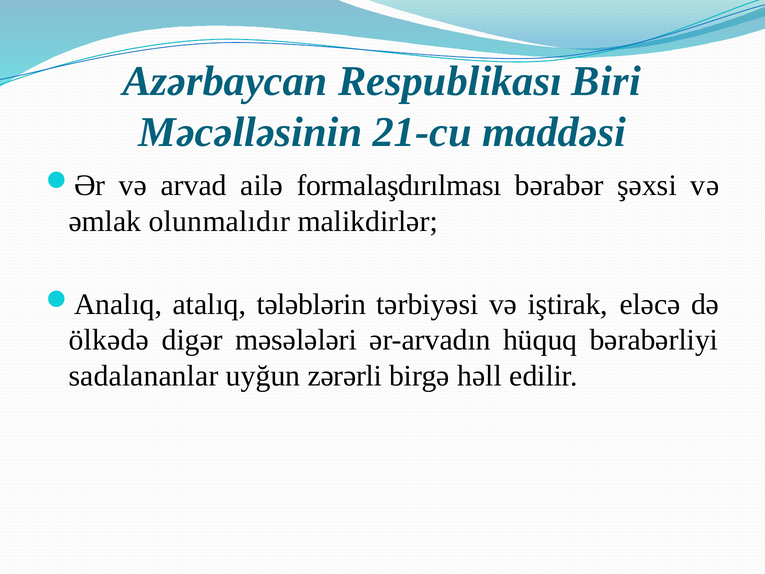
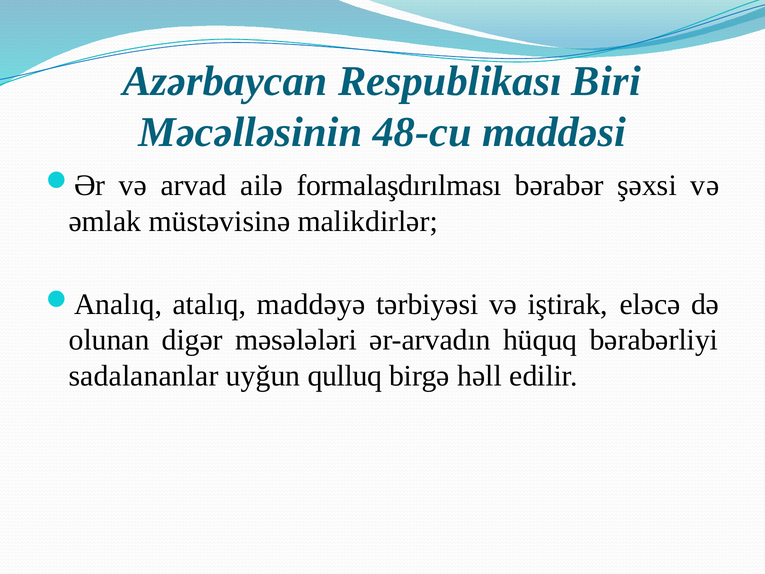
21-cu: 21-cu -> 48-cu
olunmalıdır: olunmalıdır -> müstəvisinə
tələblərin: tələblərin -> maddəyə
ölkədə: ölkədə -> olunan
zərərli: zərərli -> qulluq
